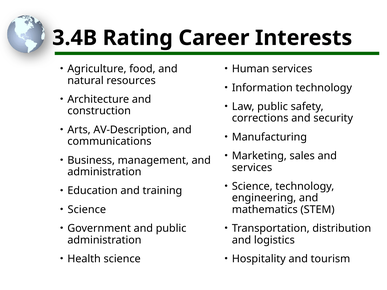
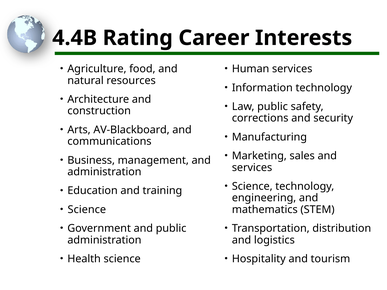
3.4B: 3.4B -> 4.4B
AV-Description: AV-Description -> AV-Blackboard
